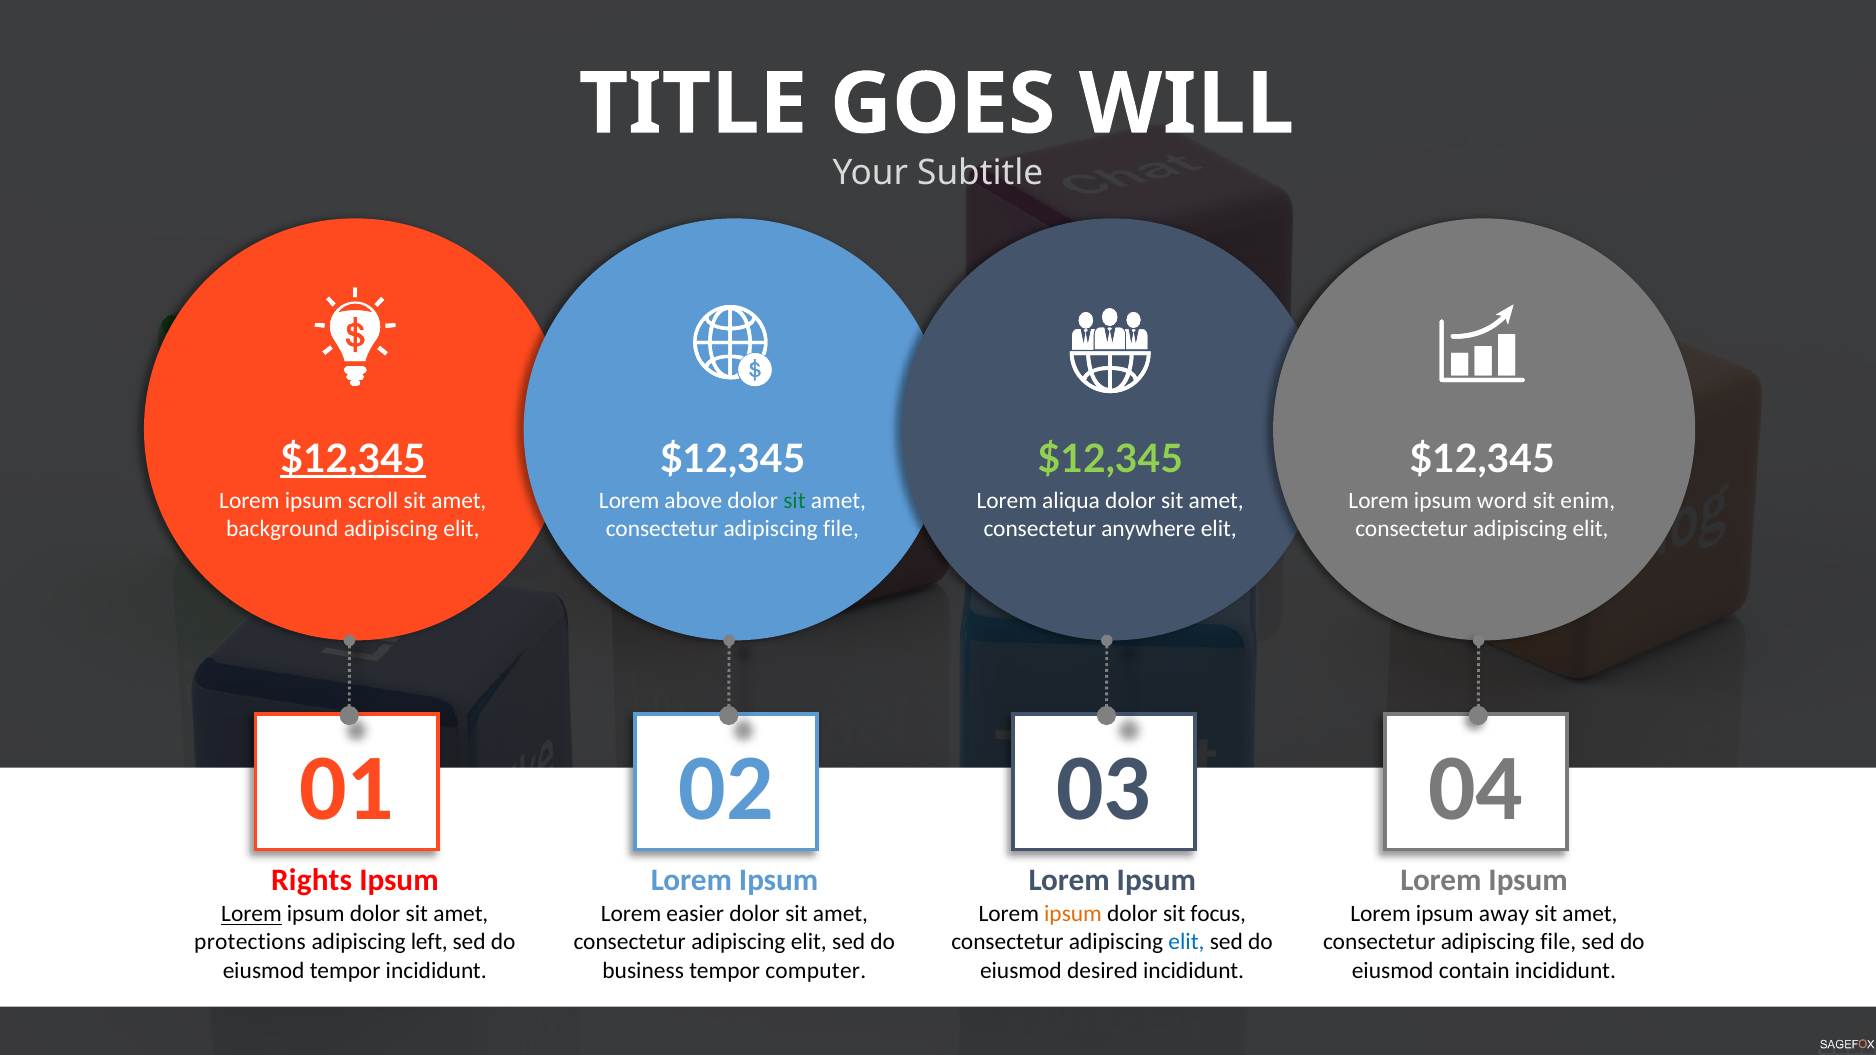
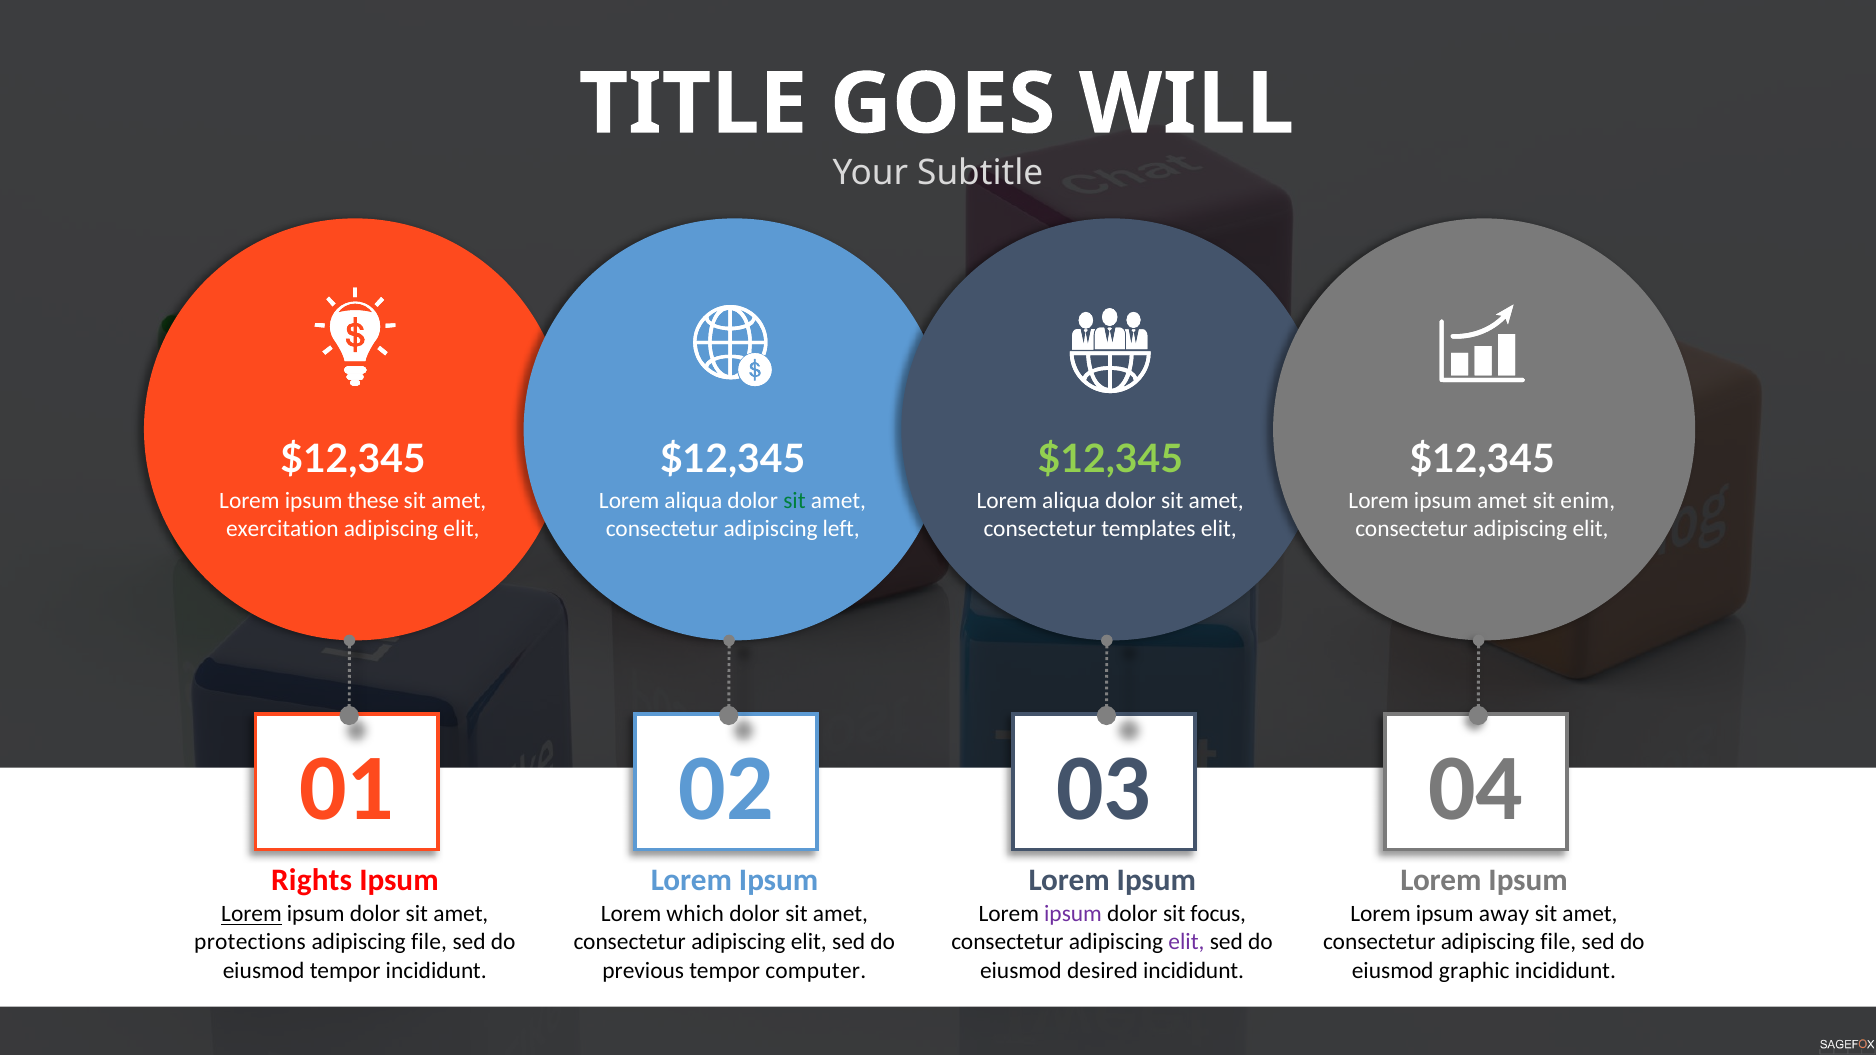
$12,345 at (353, 460) underline: present -> none
scroll: scroll -> these
above at (693, 501): above -> aliqua
ipsum word: word -> amet
background: background -> exercitation
file at (841, 529): file -> left
anywhere: anywhere -> templates
easier: easier -> which
ipsum at (1073, 914) colour: orange -> purple
left at (429, 942): left -> file
elit at (1186, 942) colour: blue -> purple
business: business -> previous
contain: contain -> graphic
